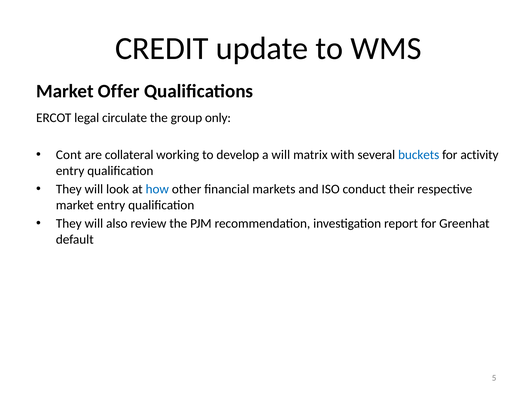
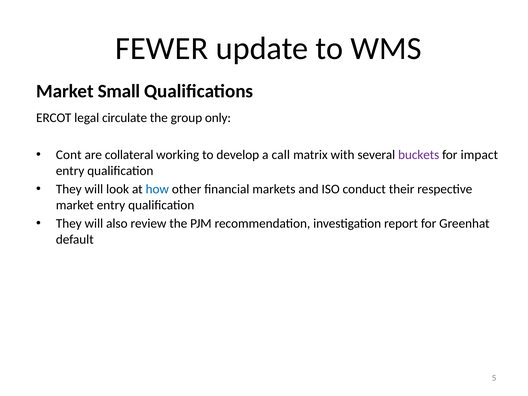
CREDIT: CREDIT -> FEWER
Offer: Offer -> Small
a will: will -> call
buckets colour: blue -> purple
activity: activity -> impact
